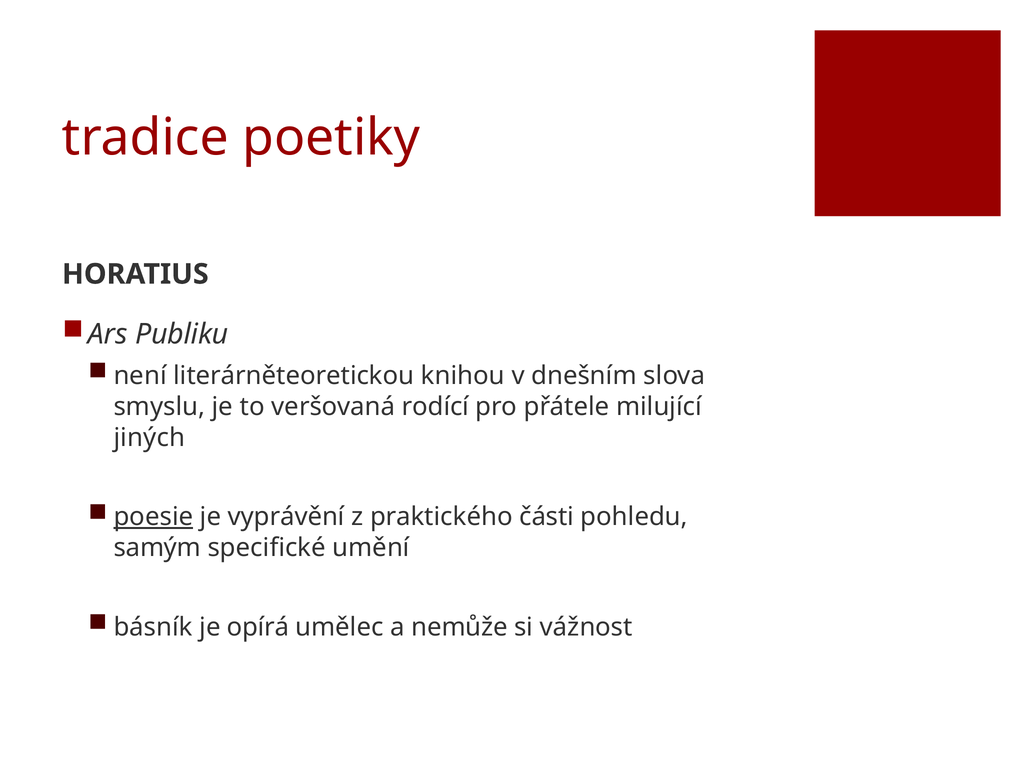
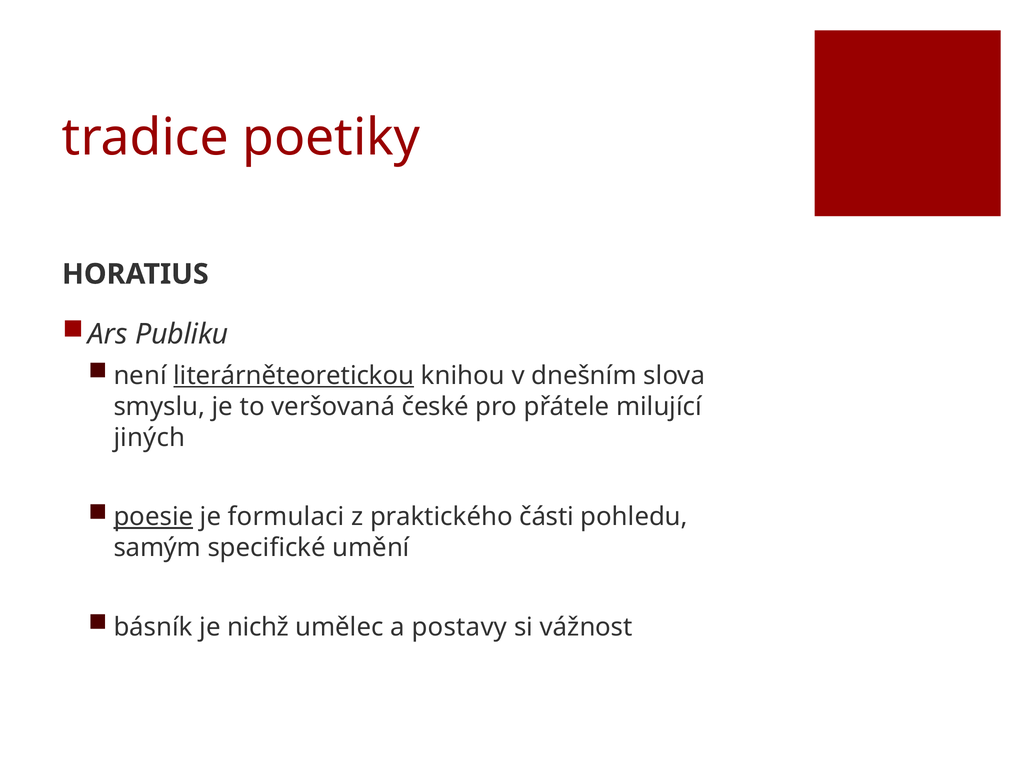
literárněteoretickou underline: none -> present
rodící: rodící -> české
vyprávění: vyprávění -> formulaci
opírá: opírá -> nichž
nemůže: nemůže -> postavy
